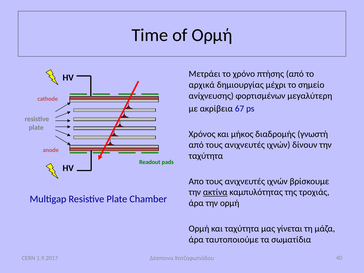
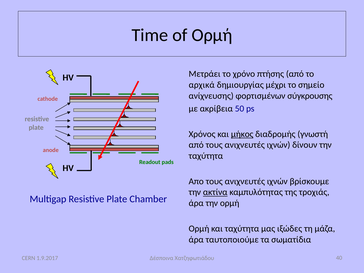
μεγαλύτερη: μεγαλύτερη -> σύγκρουσης
67: 67 -> 50
μήκος underline: none -> present
γίνεται: γίνεται -> ιξώδες
